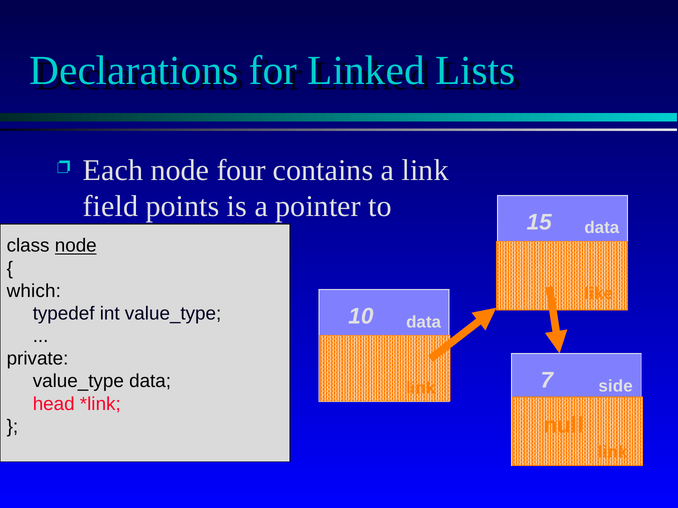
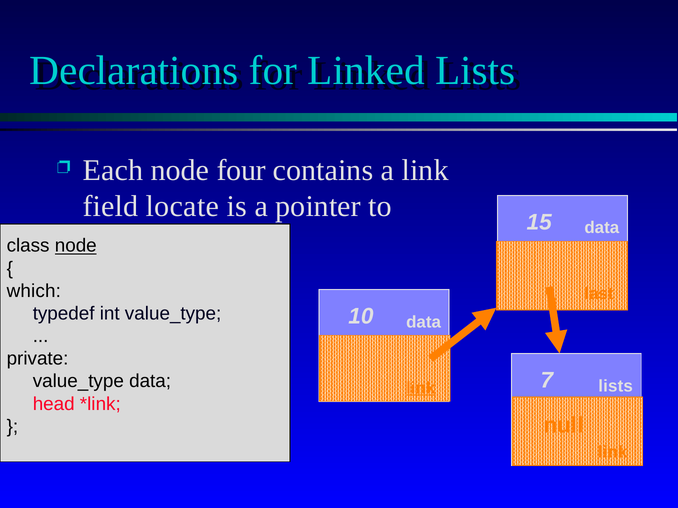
points: points -> locate
like: like -> last
side at (616, 386): side -> lists
link at (421, 388) underline: none -> present
